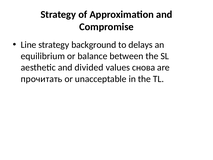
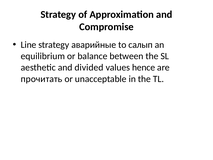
background: background -> аварийные
delays: delays -> салып
снова: снова -> hence
